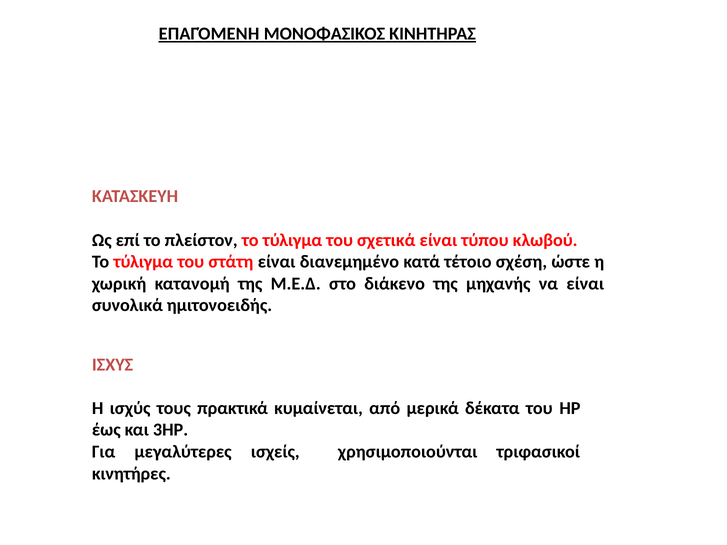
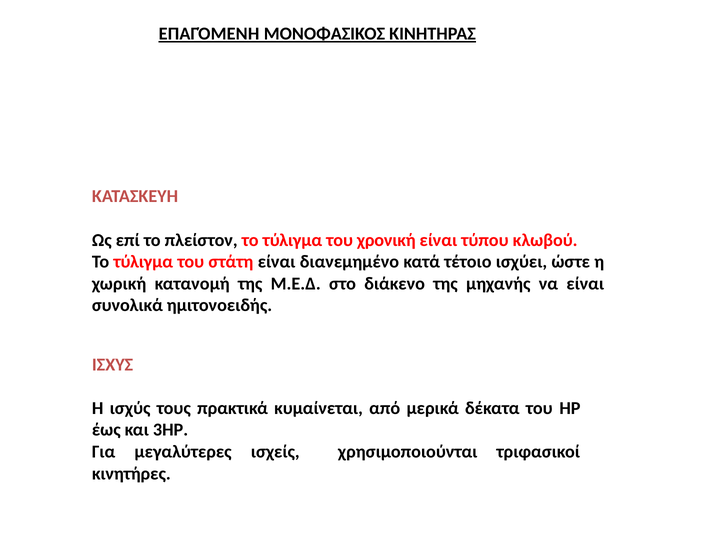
σχετικά: σχετικά -> χρονική
σχέση: σχέση -> ισχύει
